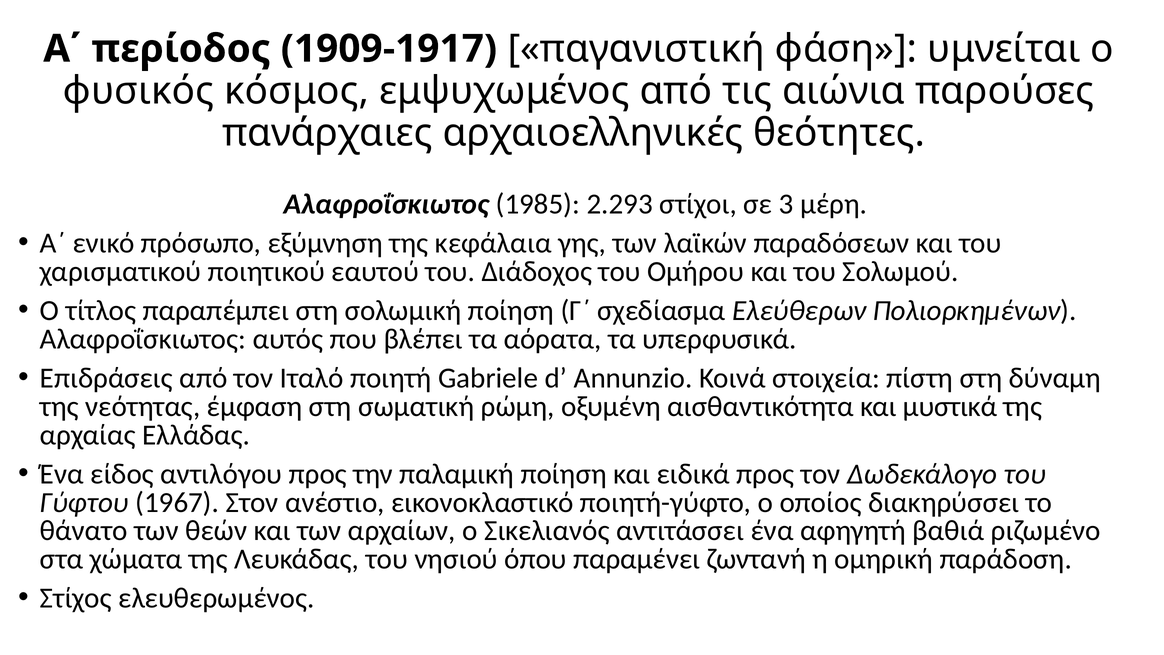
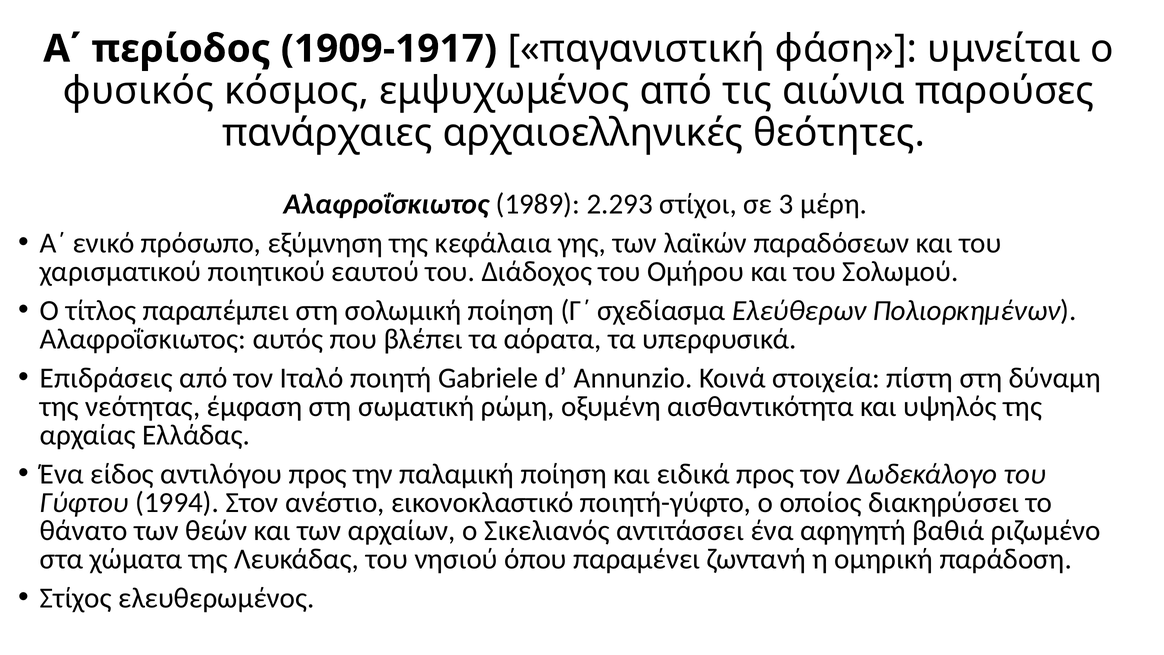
1985: 1985 -> 1989
μυστικά: μυστικά -> υψηλός
1967: 1967 -> 1994
